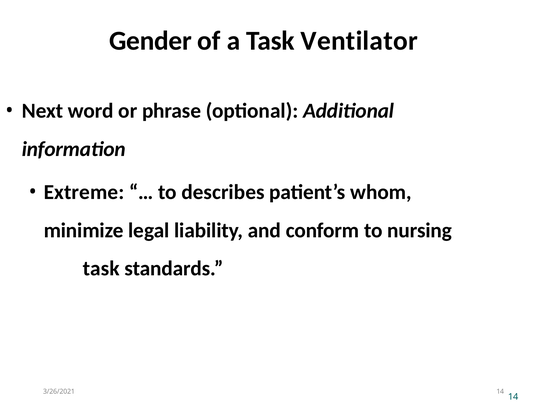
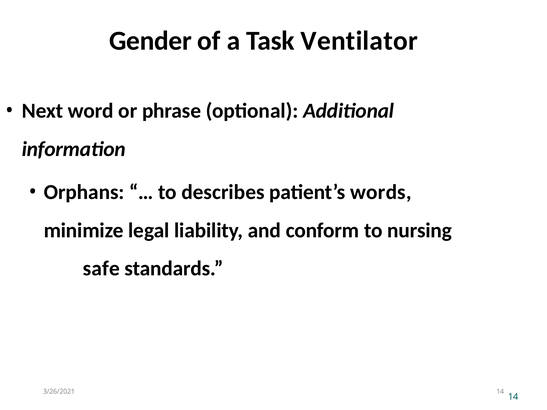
Extreme: Extreme -> Orphans
whom: whom -> words
task at (101, 269): task -> safe
